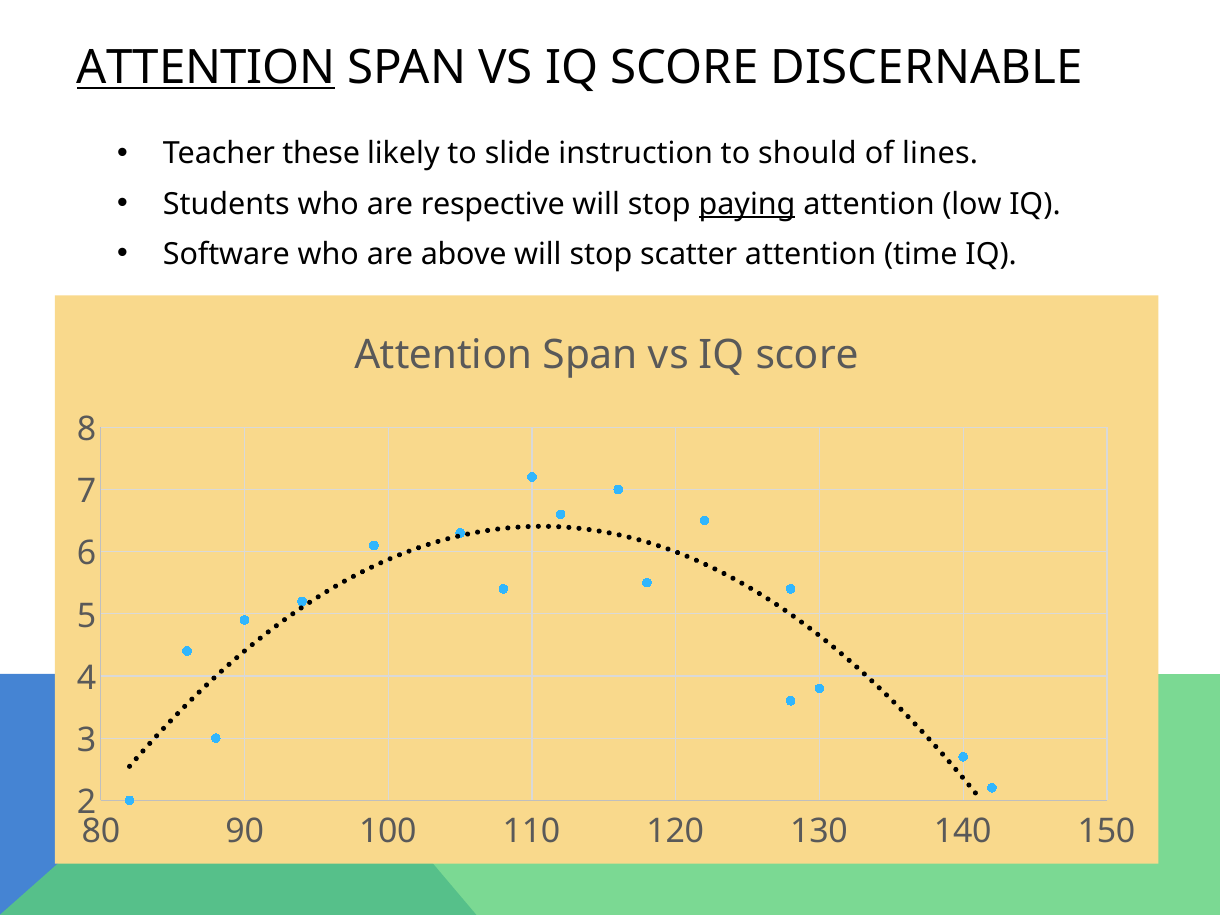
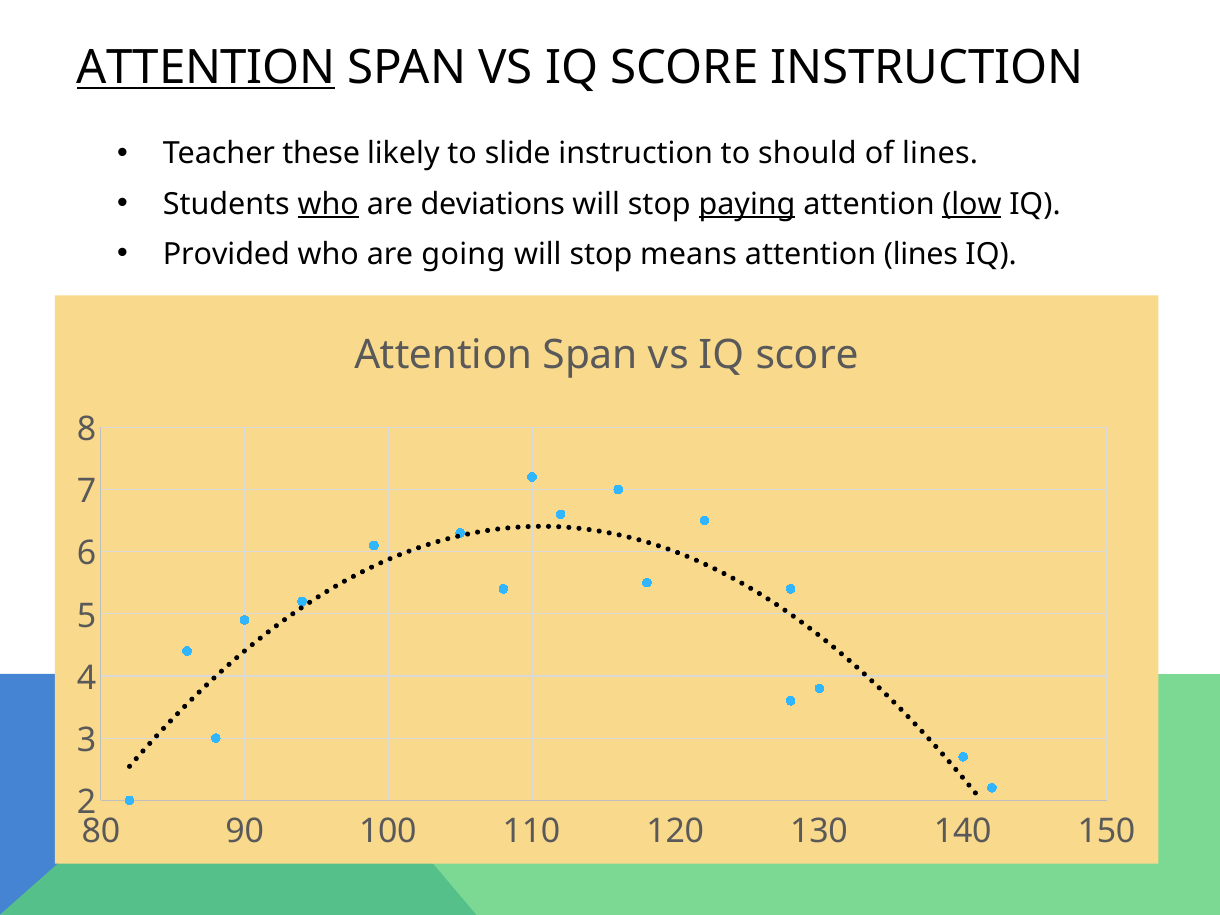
SCORE DISCERNABLE: DISCERNABLE -> INSTRUCTION
who at (328, 204) underline: none -> present
respective: respective -> deviations
low underline: none -> present
Software: Software -> Provided
above: above -> going
scatter: scatter -> means
attention time: time -> lines
